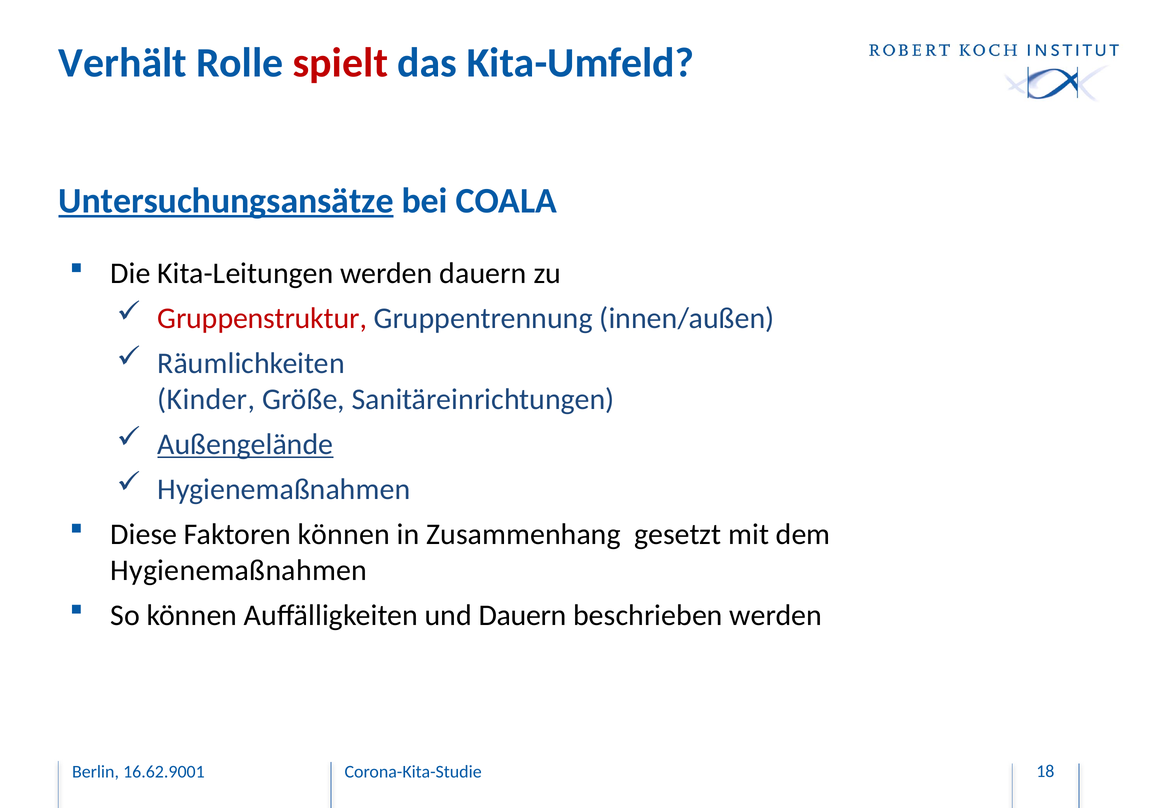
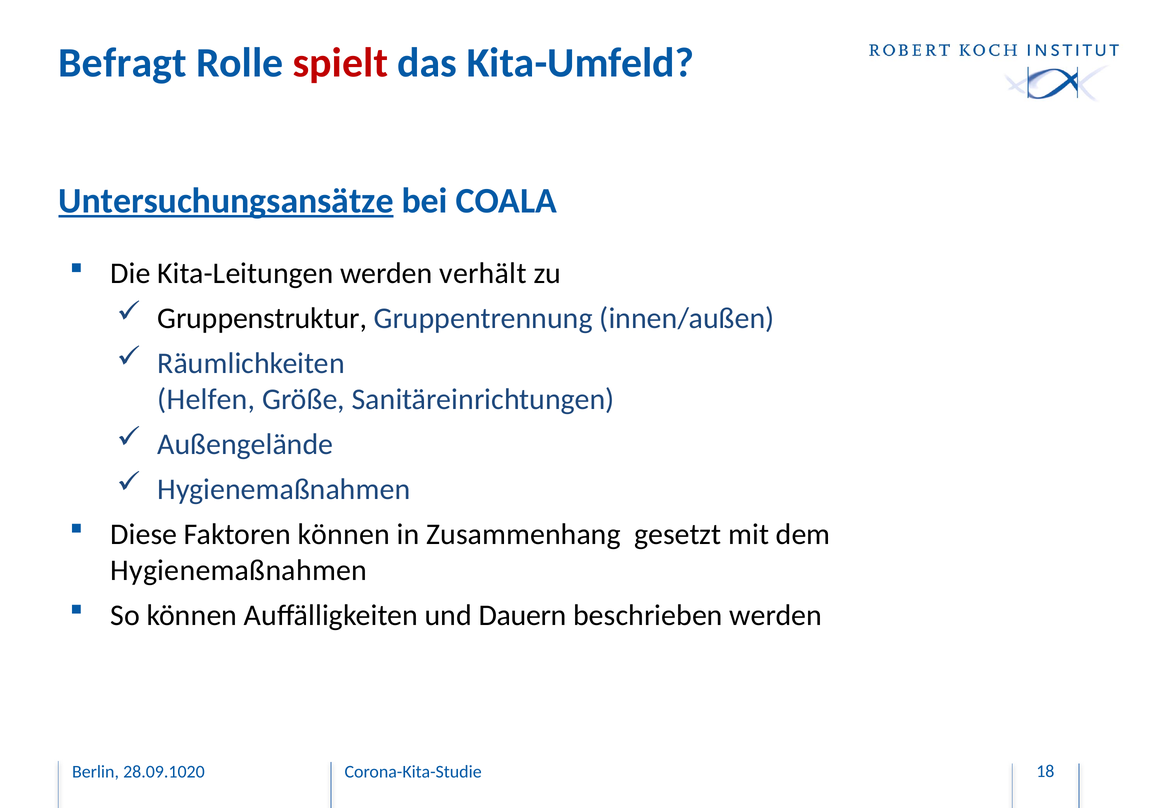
Verhält: Verhält -> Befragt
werden dauern: dauern -> verhält
Gruppenstruktur colour: red -> black
Kinder: Kinder -> Helfen
Außengelände underline: present -> none
16.62.9001: 16.62.9001 -> 28.09.1020
